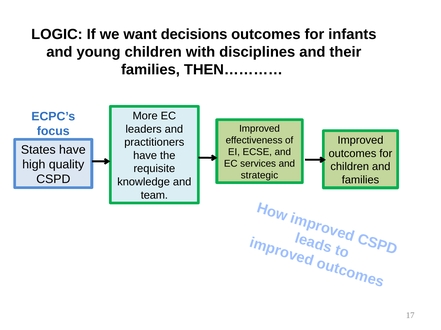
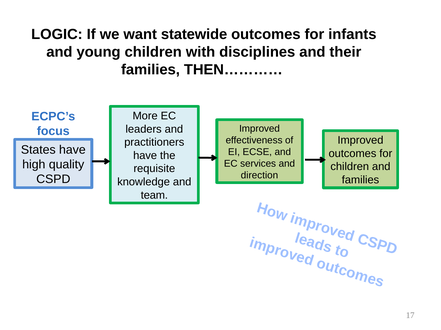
decisions: decisions -> statewide
strategic: strategic -> direction
